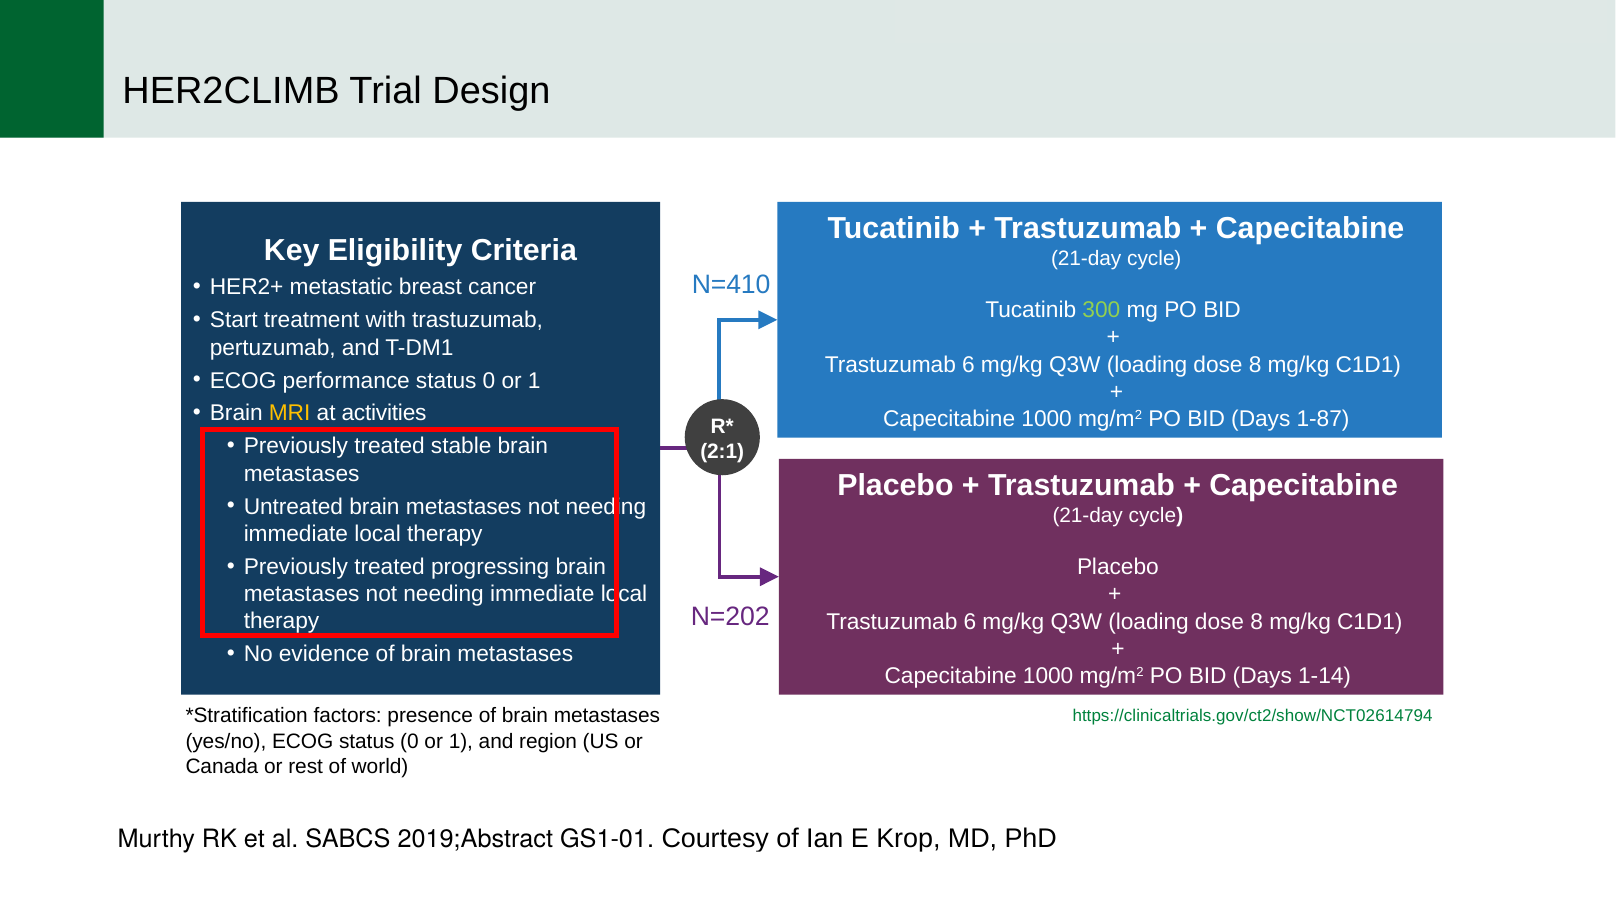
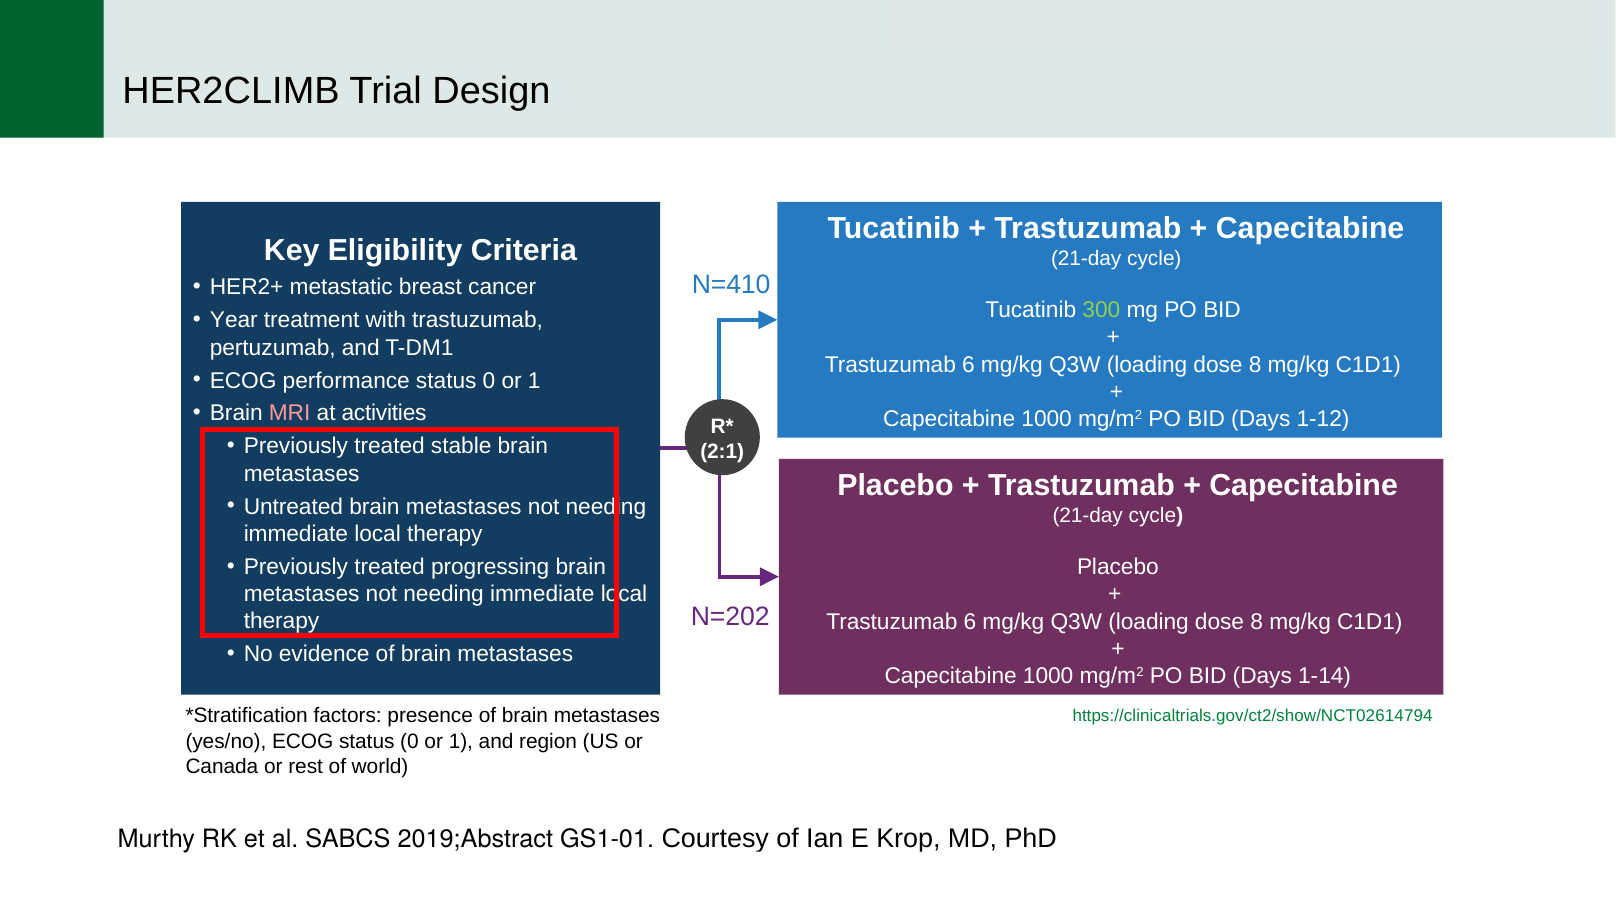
Start: Start -> Year
MRI colour: yellow -> pink
1-87: 1-87 -> 1-12
